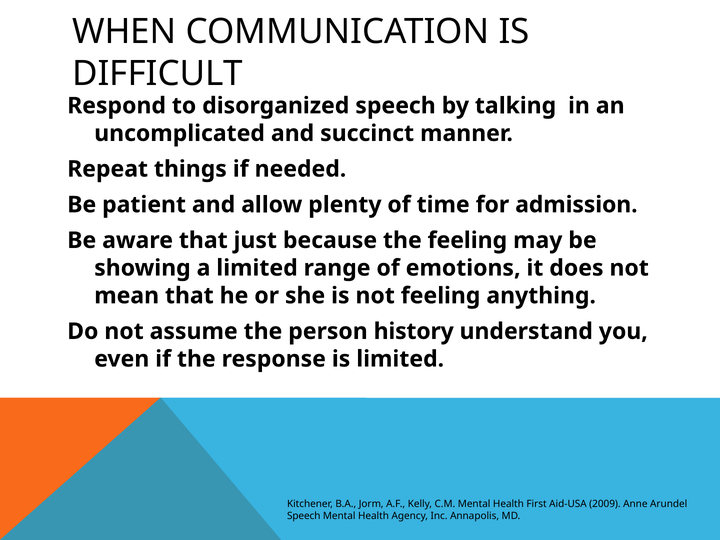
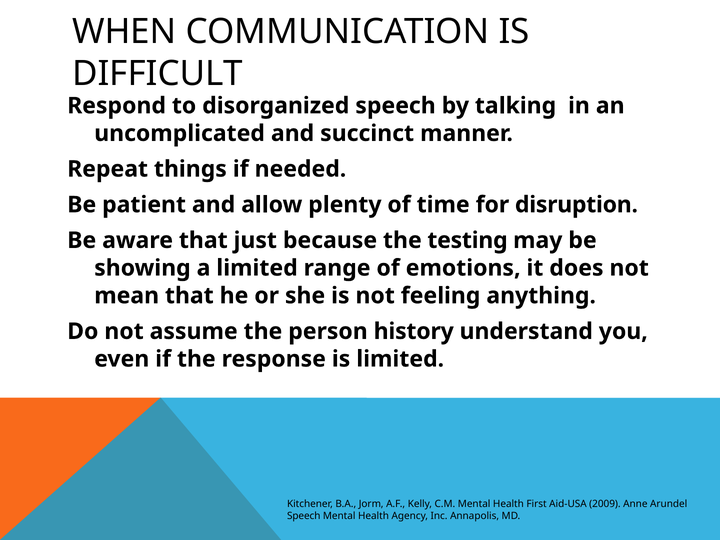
admission: admission -> disruption
the feeling: feeling -> testing
